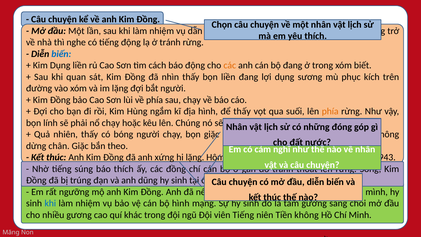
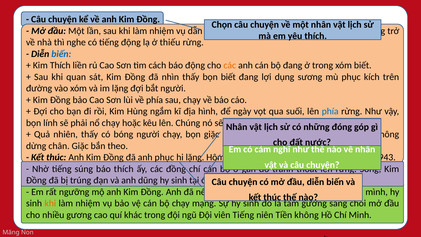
ở tránh: tránh -> thiếu
Kim Dụng: Dụng -> Thích
bọn liền: liền -> biết
để thấy: thấy -> ngày
phía at (330, 111) colour: orange -> blue
anh xứng: xứng -> phục
khi at (50, 204) colour: blue -> orange
bộ hình: hình -> chạy
